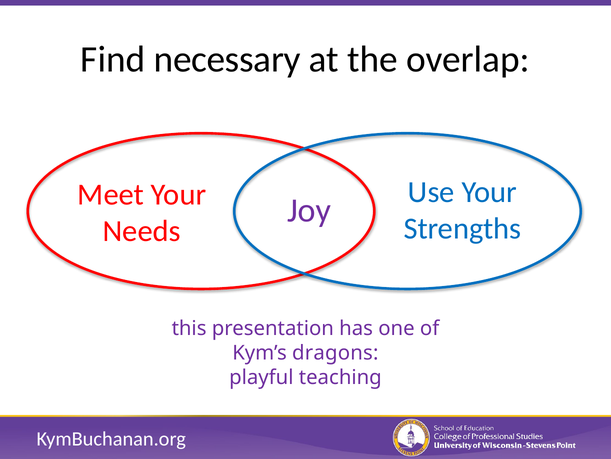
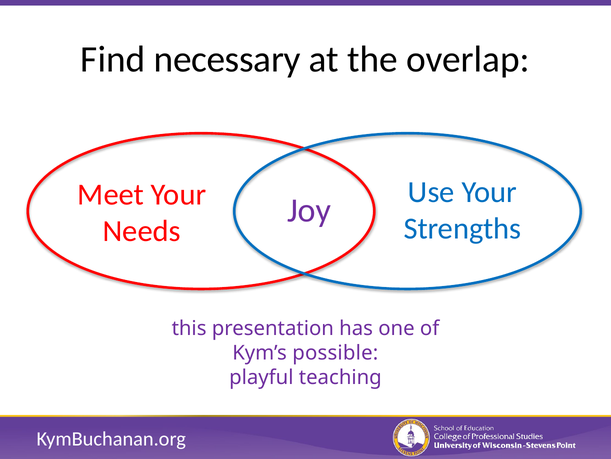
dragons: dragons -> possible
